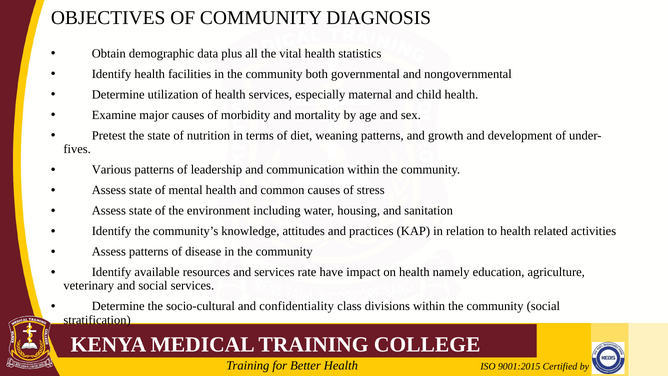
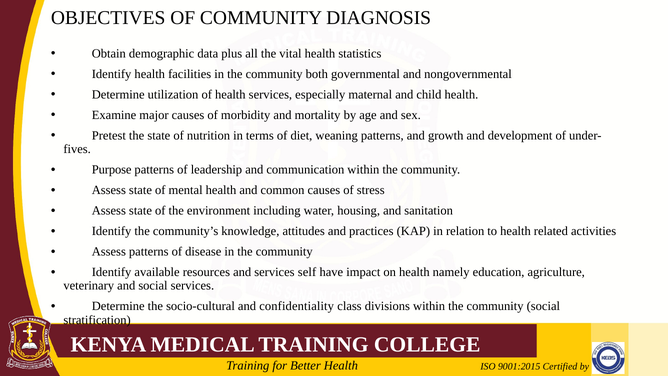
Various: Various -> Purpose
rate: rate -> self
